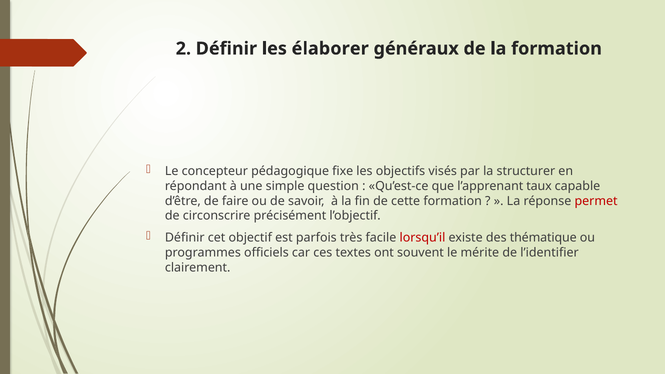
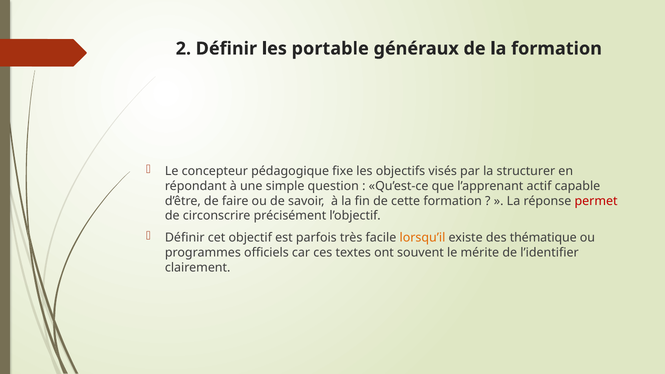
élaborer: élaborer -> portable
taux: taux -> actif
lorsqu’il colour: red -> orange
